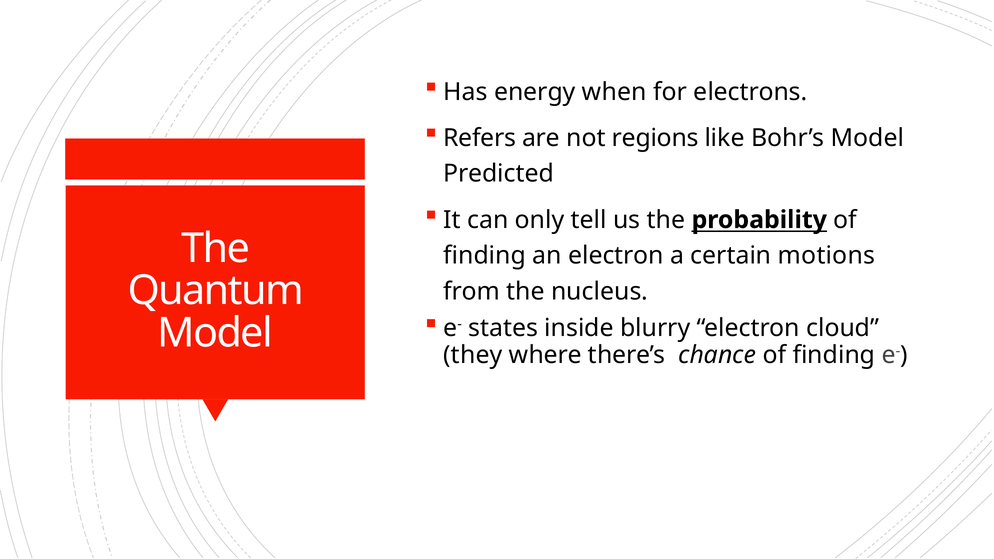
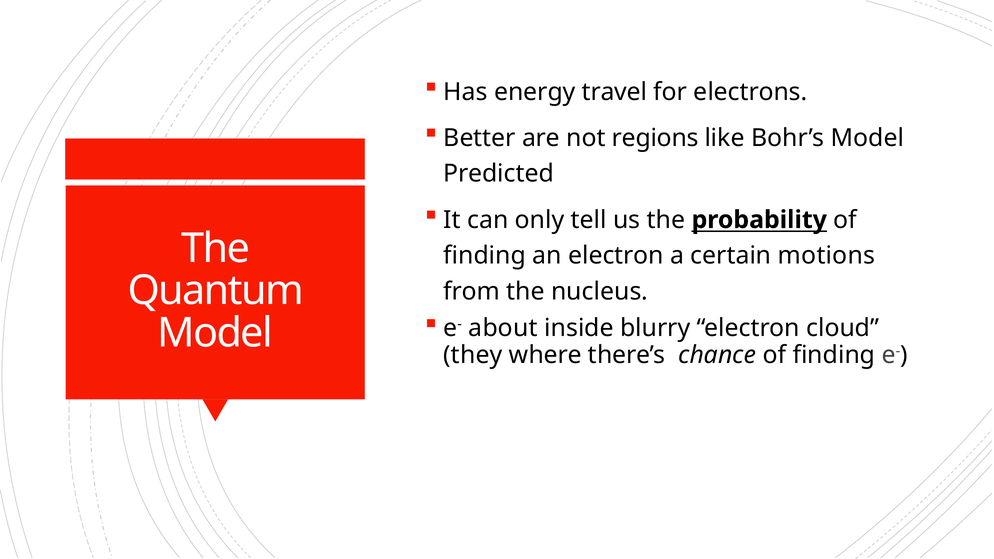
when: when -> travel
Refers: Refers -> Better
states: states -> about
